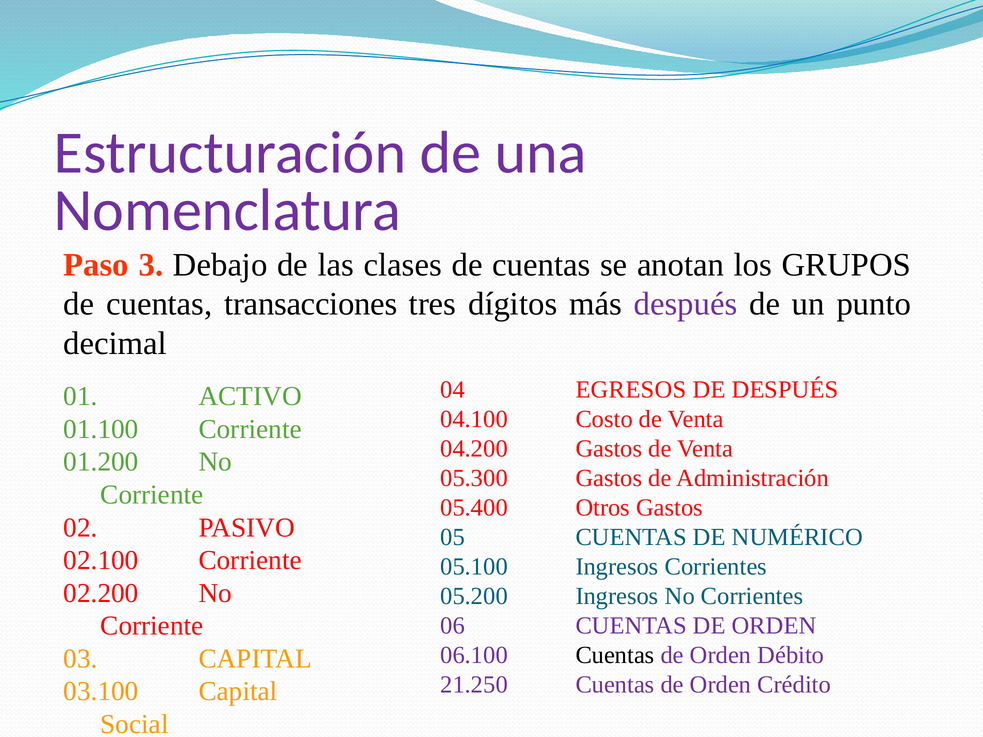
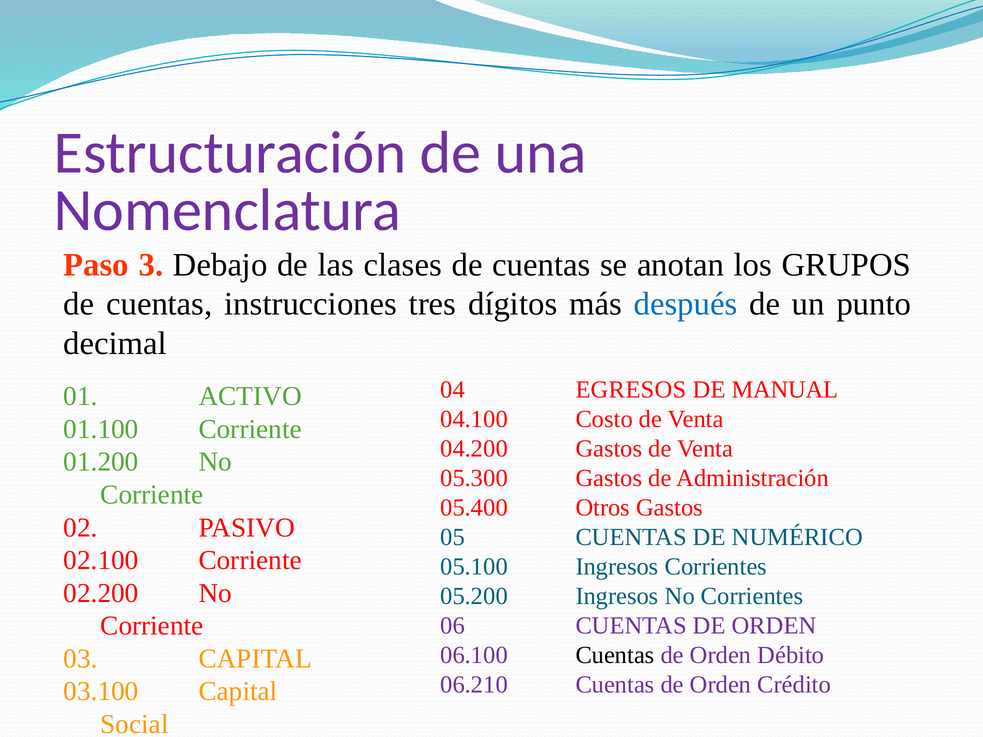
transacciones: transacciones -> instrucciones
después at (686, 304) colour: purple -> blue
DE DESPUÉS: DESPUÉS -> MANUAL
21.250: 21.250 -> 06.210
